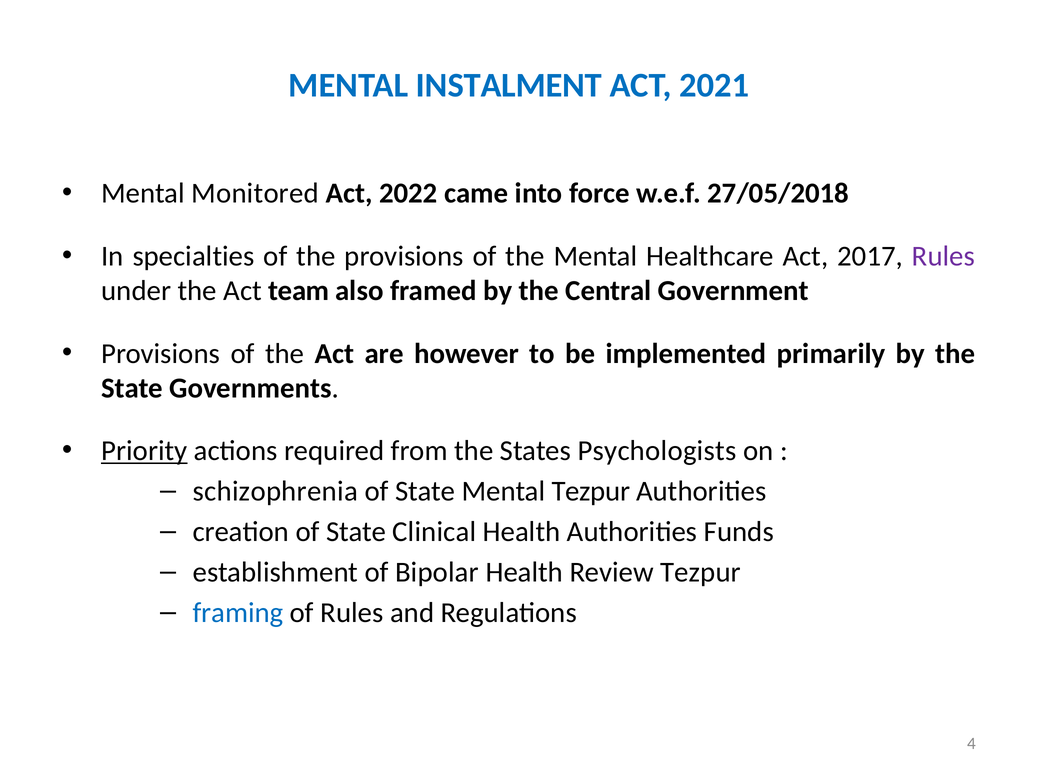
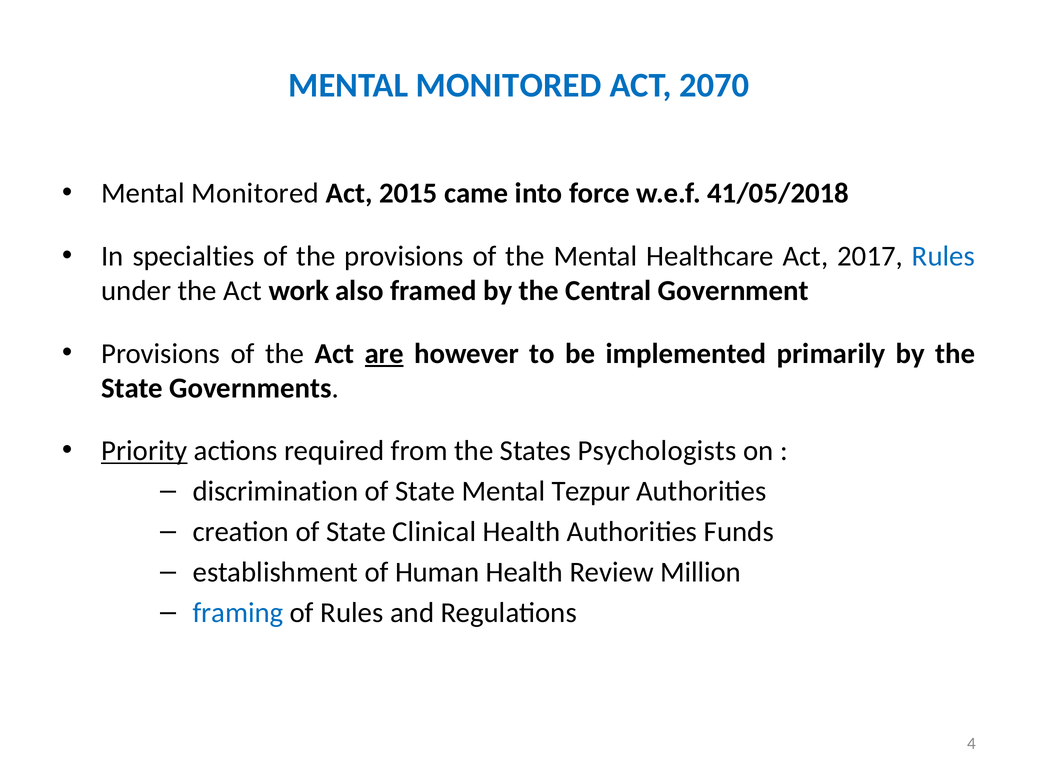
INSTALMENT at (509, 85): INSTALMENT -> MONITORED
2021: 2021 -> 2070
2022: 2022 -> 2015
27/05/2018: 27/05/2018 -> 41/05/2018
Rules at (943, 256) colour: purple -> blue
team: team -> work
are underline: none -> present
schizophrenia: schizophrenia -> discrimination
Bipolar: Bipolar -> Human
Review Tezpur: Tezpur -> Million
